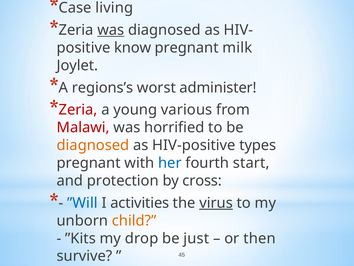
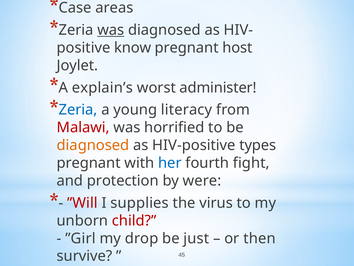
living: living -> areas
milk: milk -> host
regions’s: regions’s -> explain’s
Zeria at (78, 110) colour: red -> blue
various: various -> literacy
start: start -> fight
cross: cross -> were
”Will colour: blue -> red
activities: activities -> supplies
virus underline: present -> none
child colour: orange -> red
”Kits: ”Kits -> ”Girl
